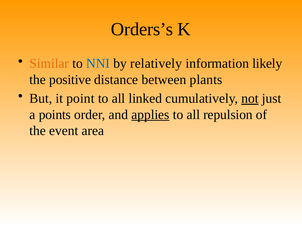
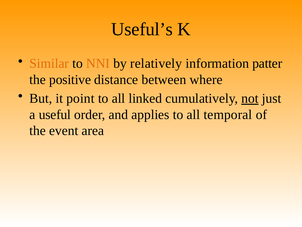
Orders’s: Orders’s -> Useful’s
NNI colour: blue -> orange
likely: likely -> patter
plants: plants -> where
points: points -> useful
applies underline: present -> none
repulsion: repulsion -> temporal
